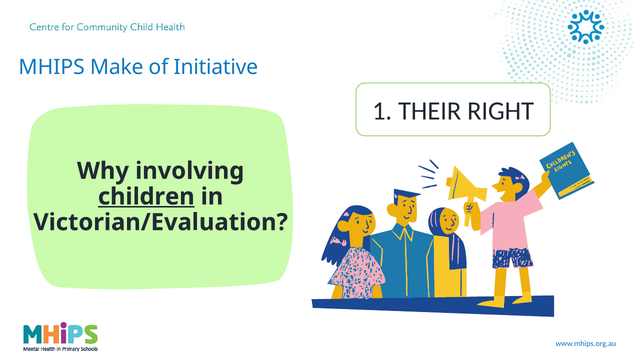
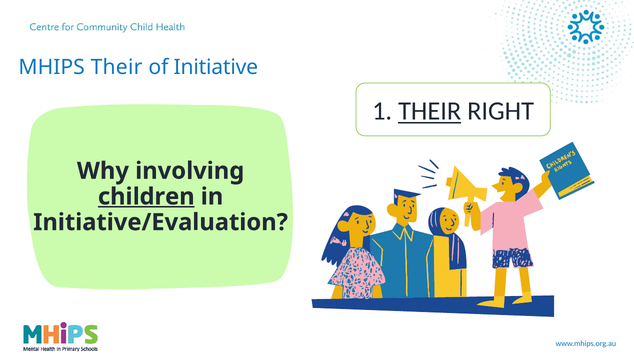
MHIPS Make: Make -> Their
THEIR at (430, 111) underline: none -> present
Victorian/Evaluation: Victorian/Evaluation -> Initiative/Evaluation
